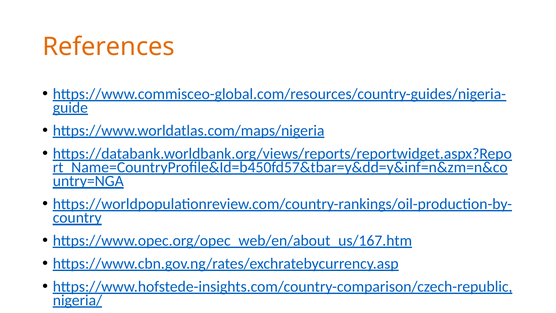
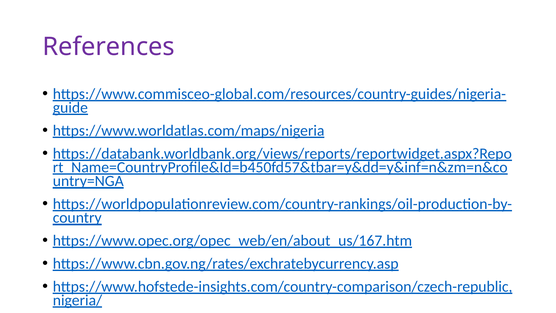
References colour: orange -> purple
